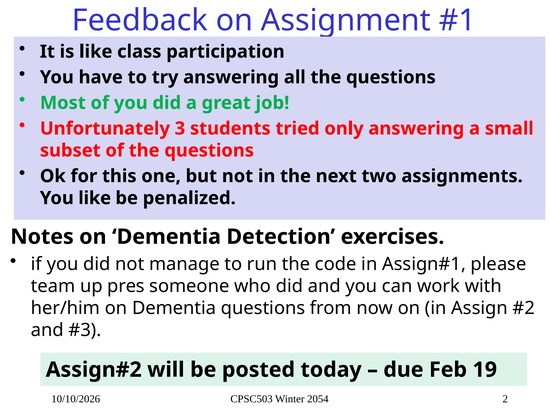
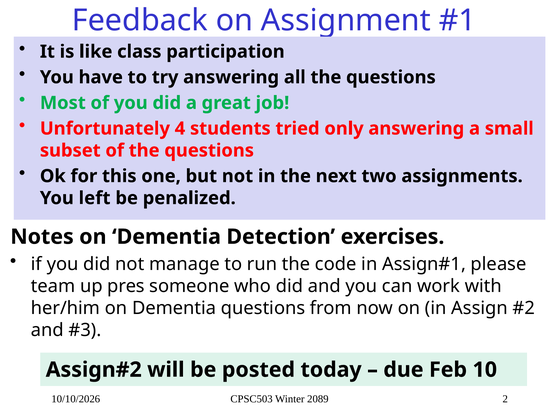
3: 3 -> 4
You like: like -> left
19: 19 -> 10
2054: 2054 -> 2089
